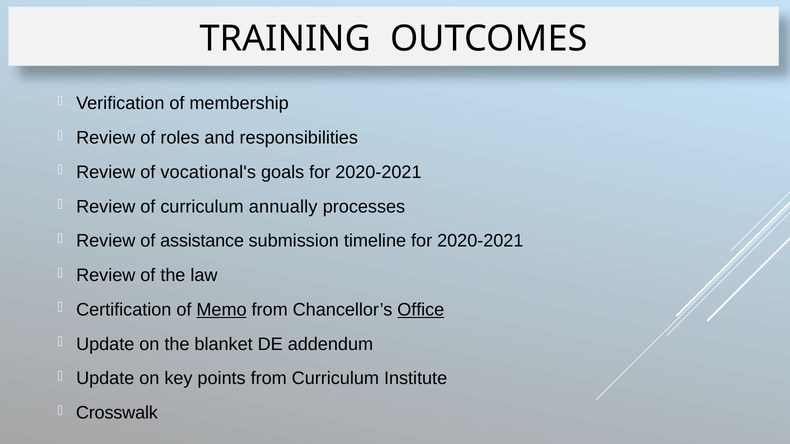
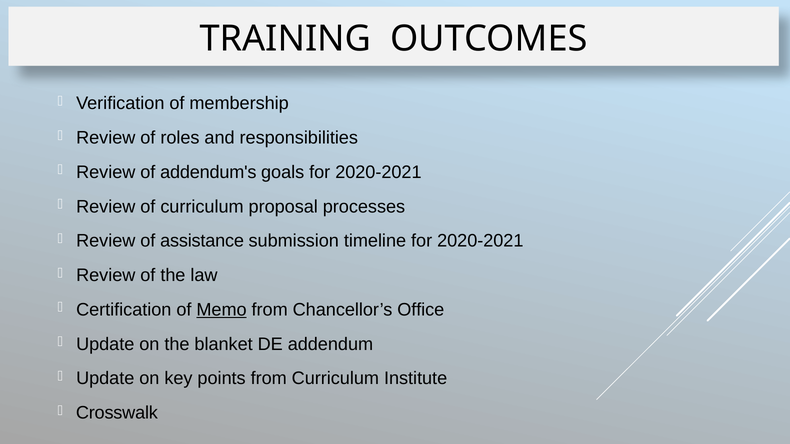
vocational's: vocational's -> addendum's
annually: annually -> proposal
Office underline: present -> none
